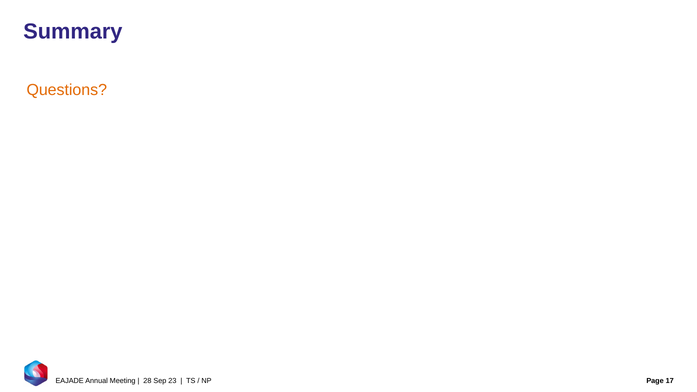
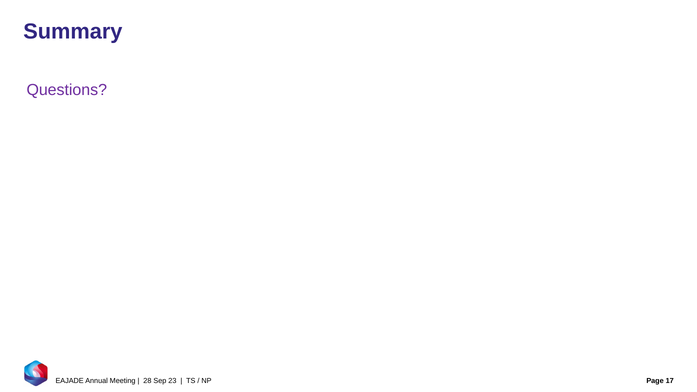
Questions colour: orange -> purple
